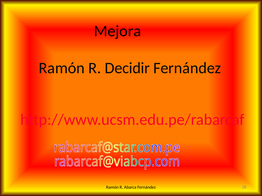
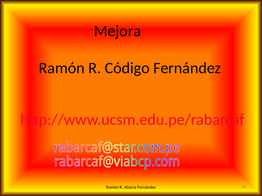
Decidir: Decidir -> Código
